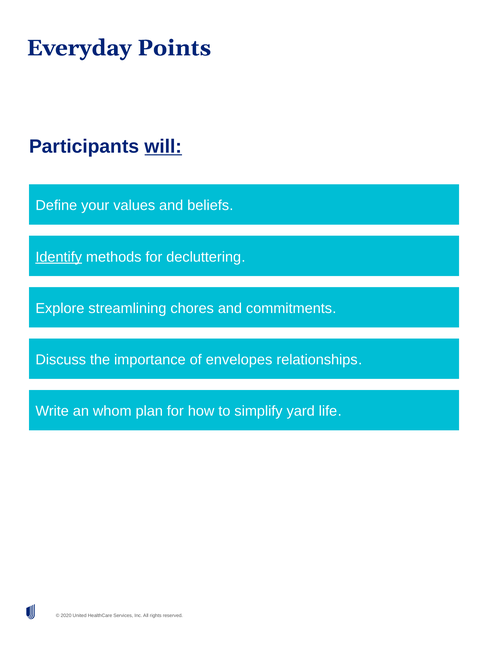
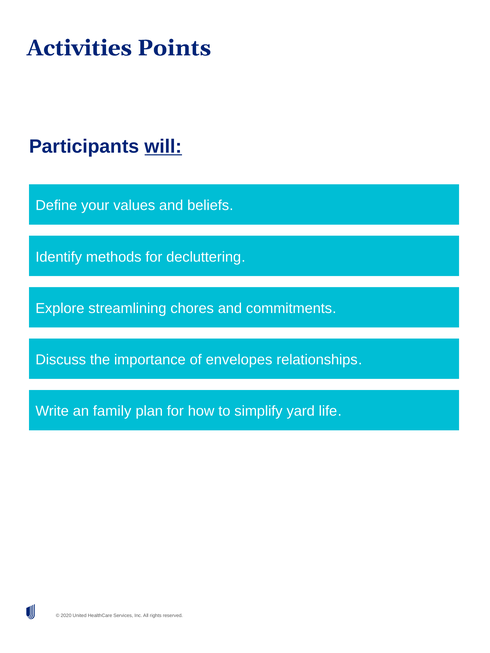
Everyday: Everyday -> Activities
Identify underline: present -> none
whom: whom -> family
